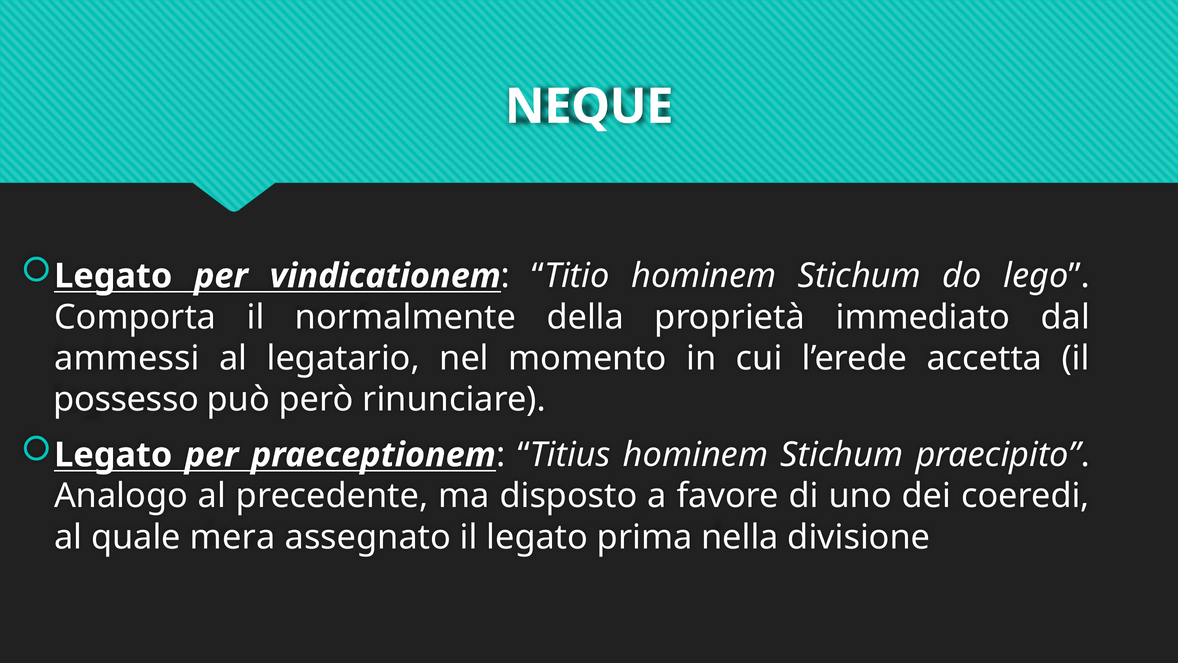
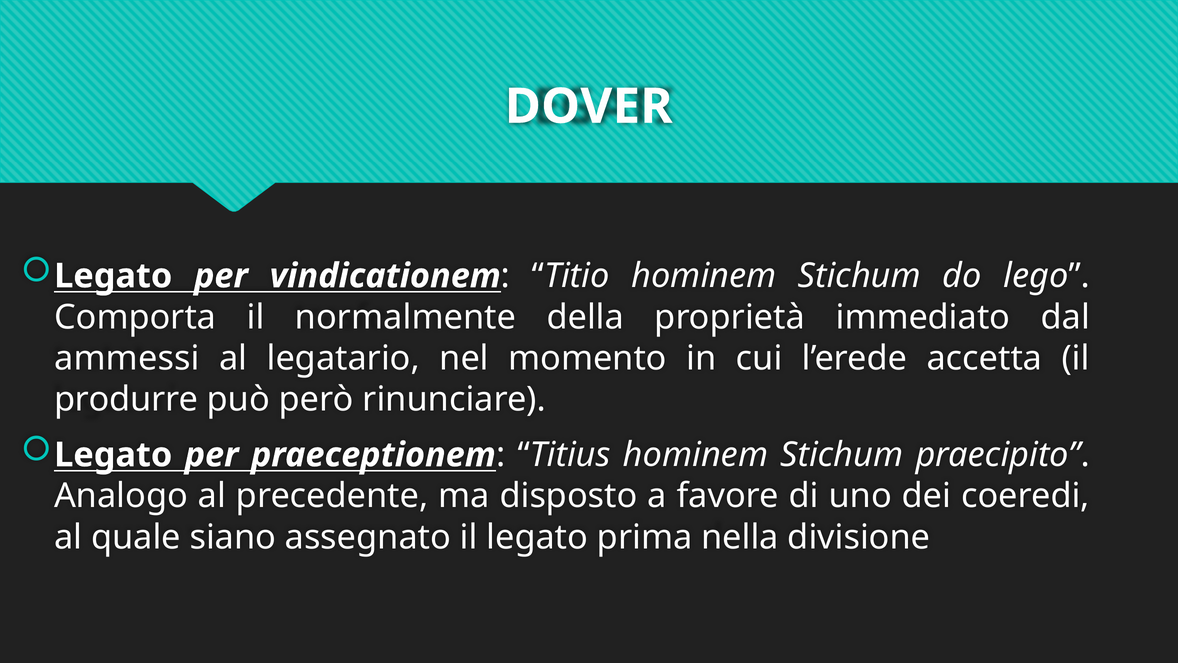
NEQUE: NEQUE -> DOVER
possesso: possesso -> produrre
mera: mera -> siano
